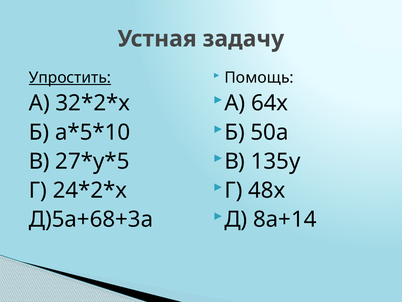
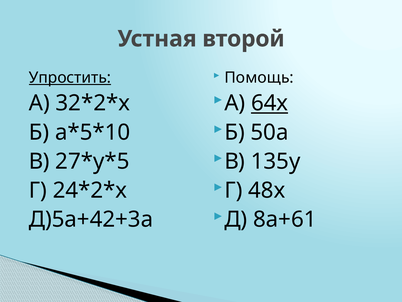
задачу: задачу -> второй
64х underline: none -> present
8а+14: 8а+14 -> 8а+61
Д)5а+68+3а: Д)5а+68+3а -> Д)5а+42+3а
